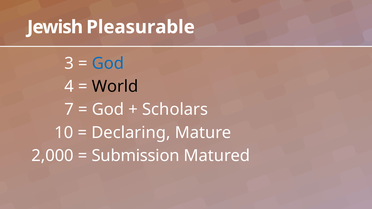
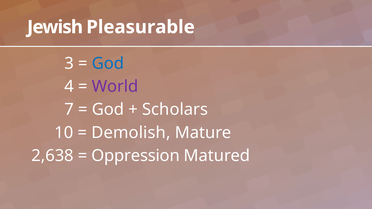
World colour: black -> purple
Declaring: Declaring -> Demolish
2,000: 2,000 -> 2,638
Submission: Submission -> Oppression
